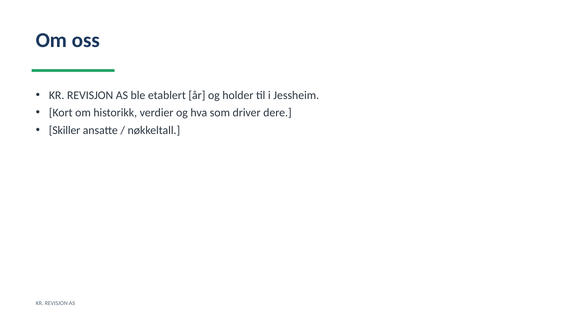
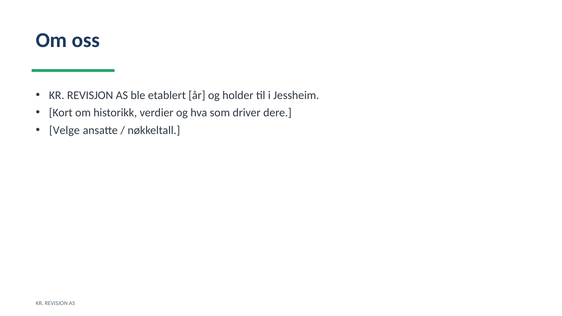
Skiller: Skiller -> Velge
